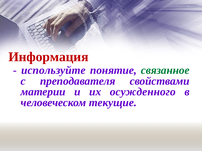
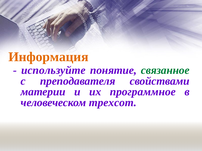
Информация colour: red -> orange
осужденного: осужденного -> программное
текущие: текущие -> трехсот
